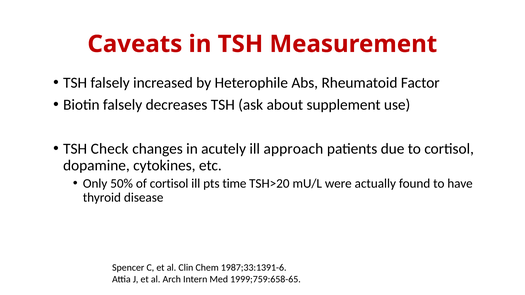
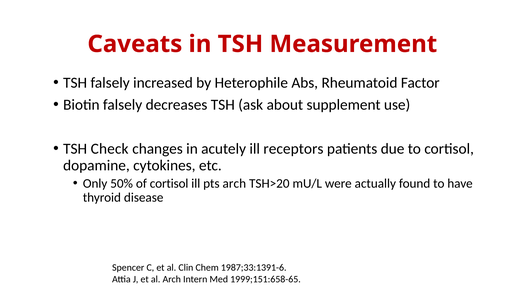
approach: approach -> receptors
pts time: time -> arch
1999;759:658-65: 1999;759:658-65 -> 1999;151:658-65
